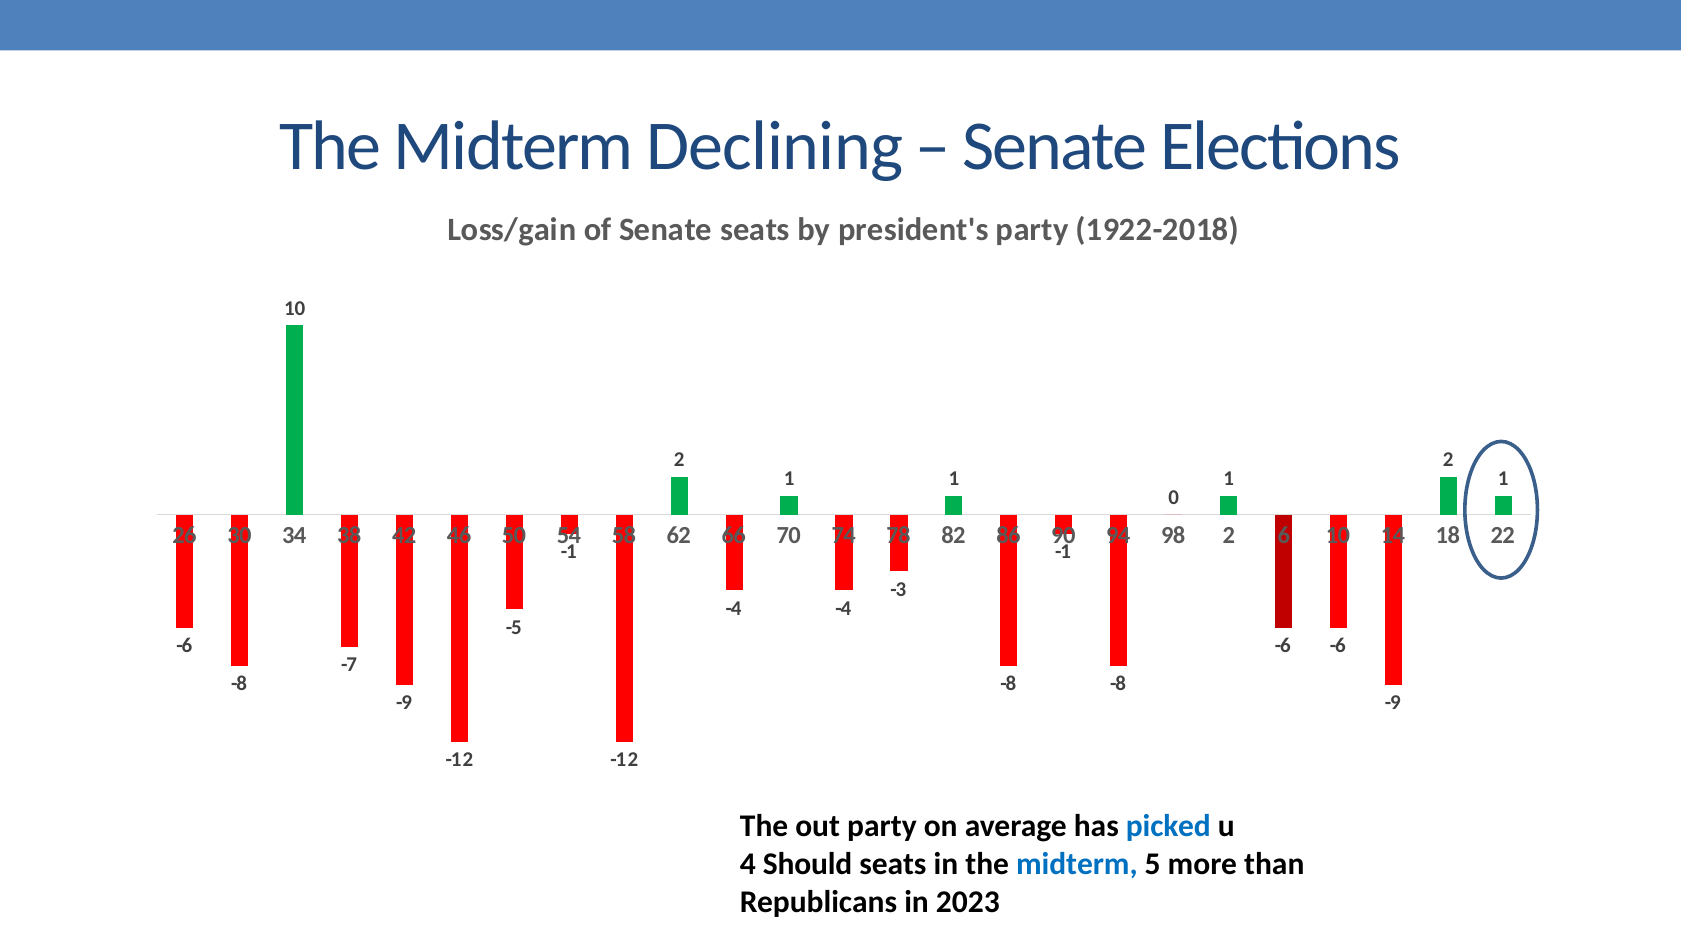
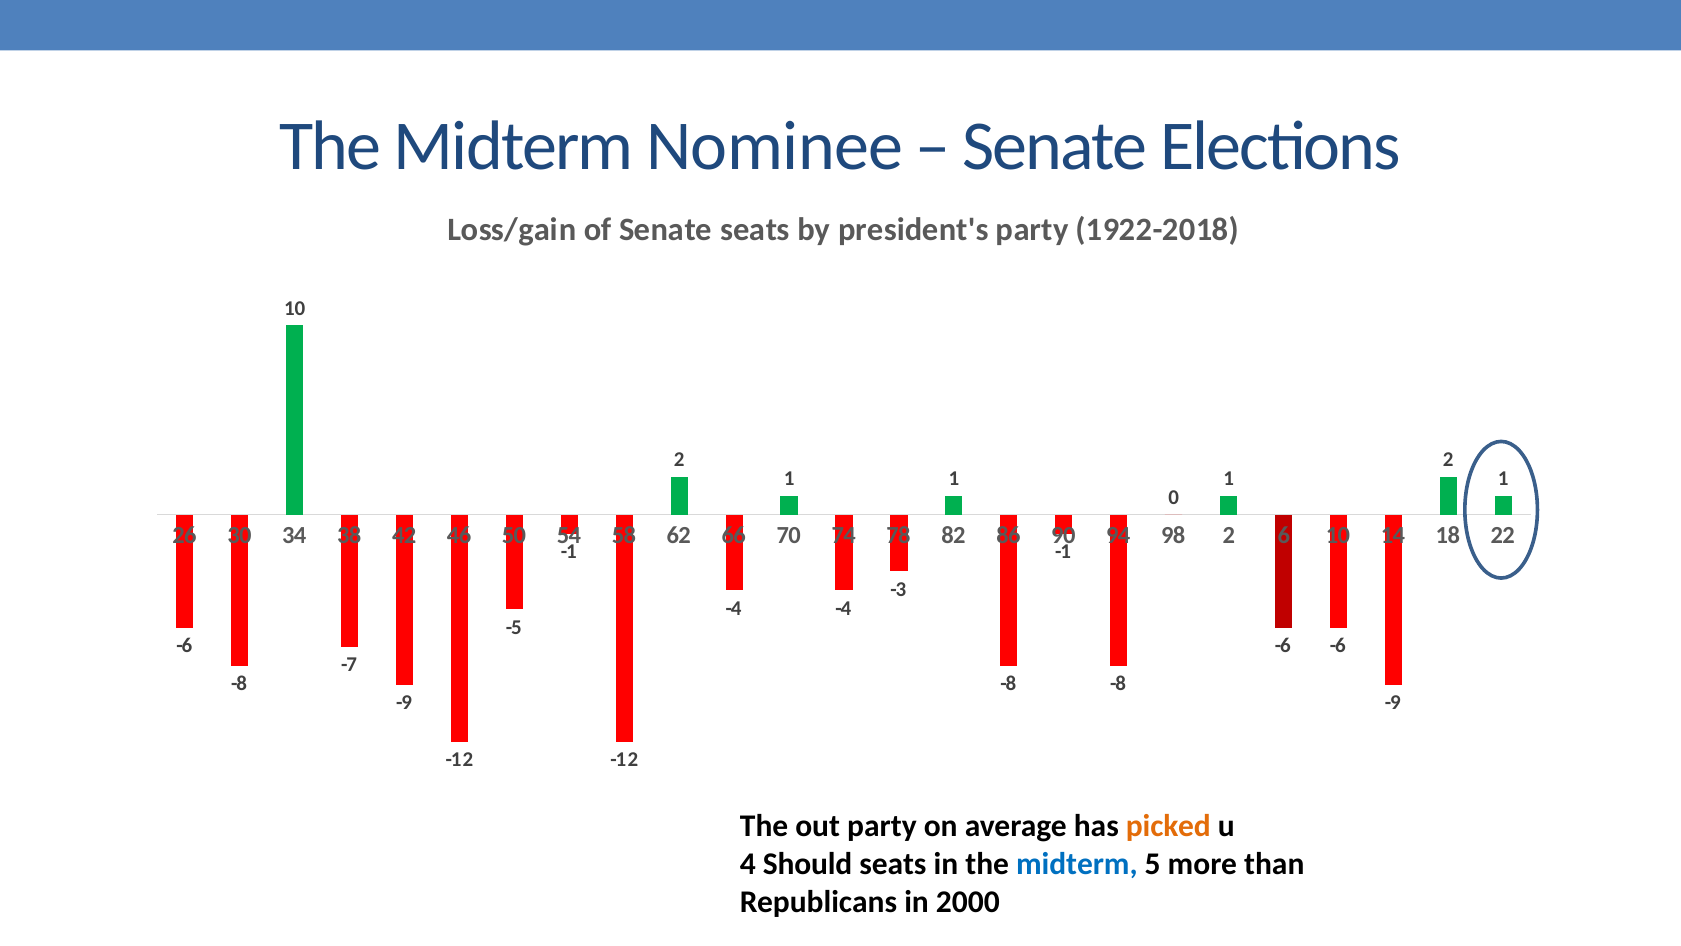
Declining: Declining -> Nominee
picked colour: blue -> orange
2023: 2023 -> 2000
